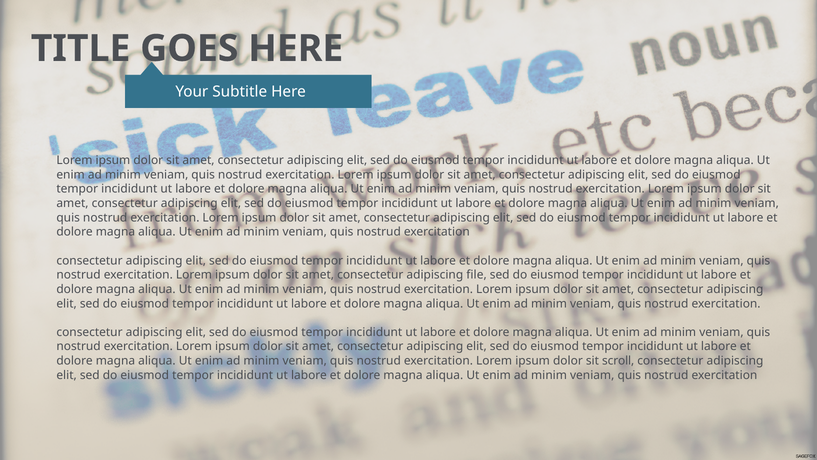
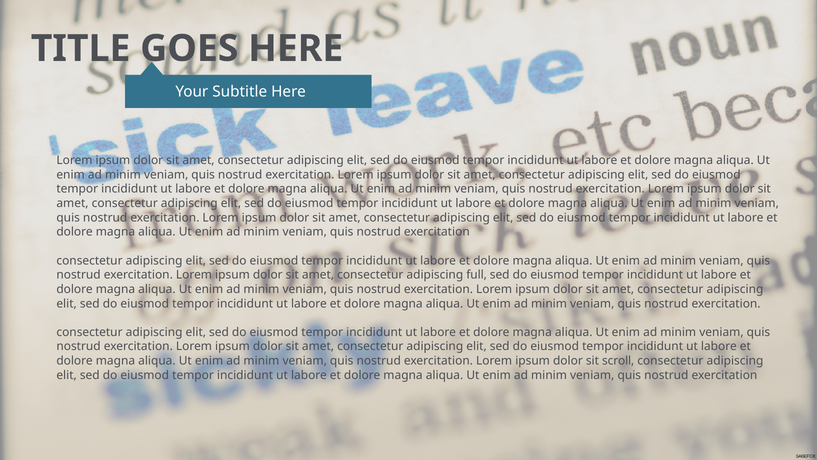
file: file -> full
